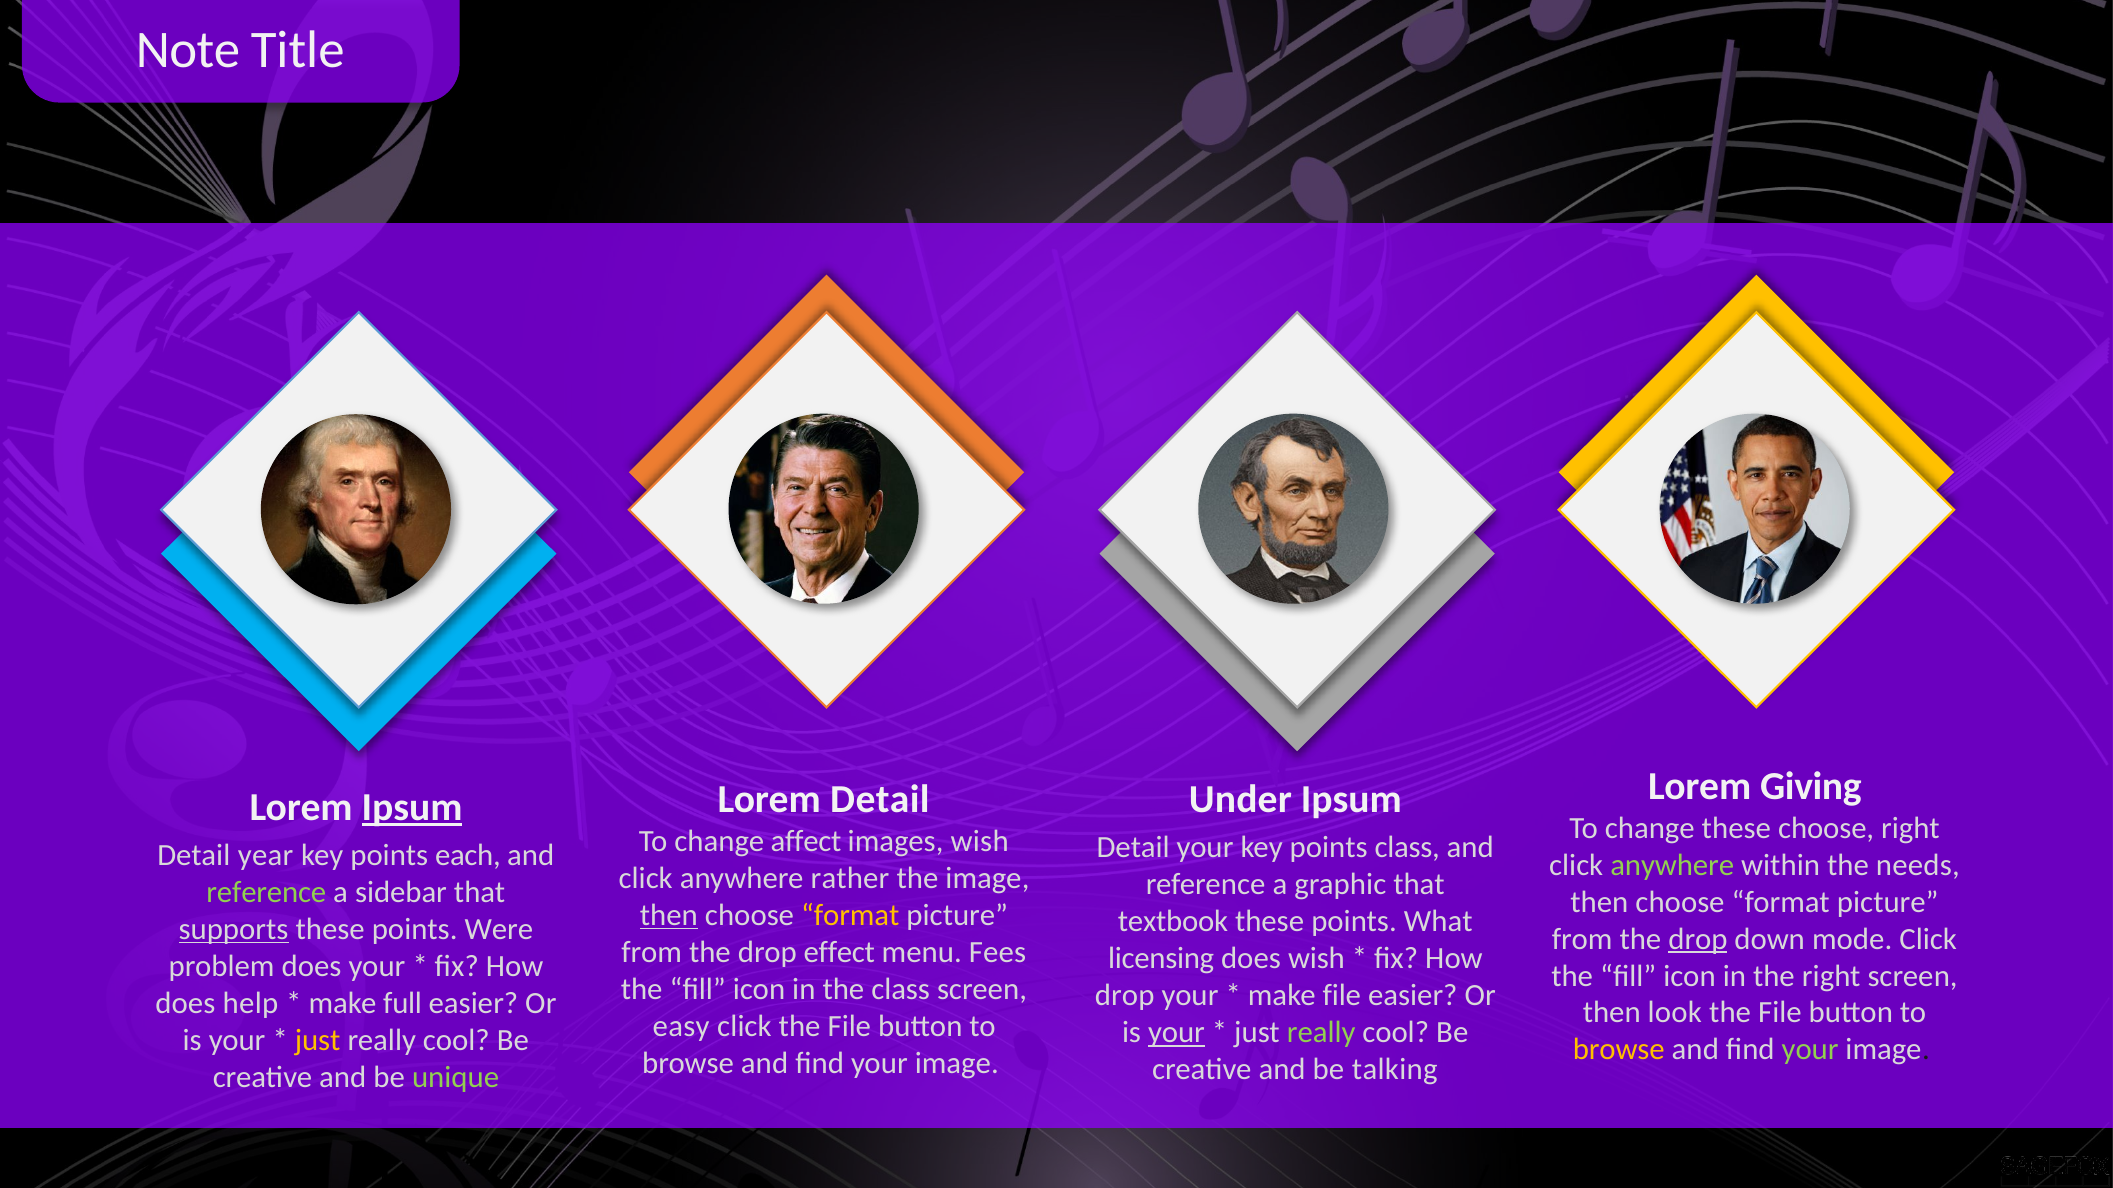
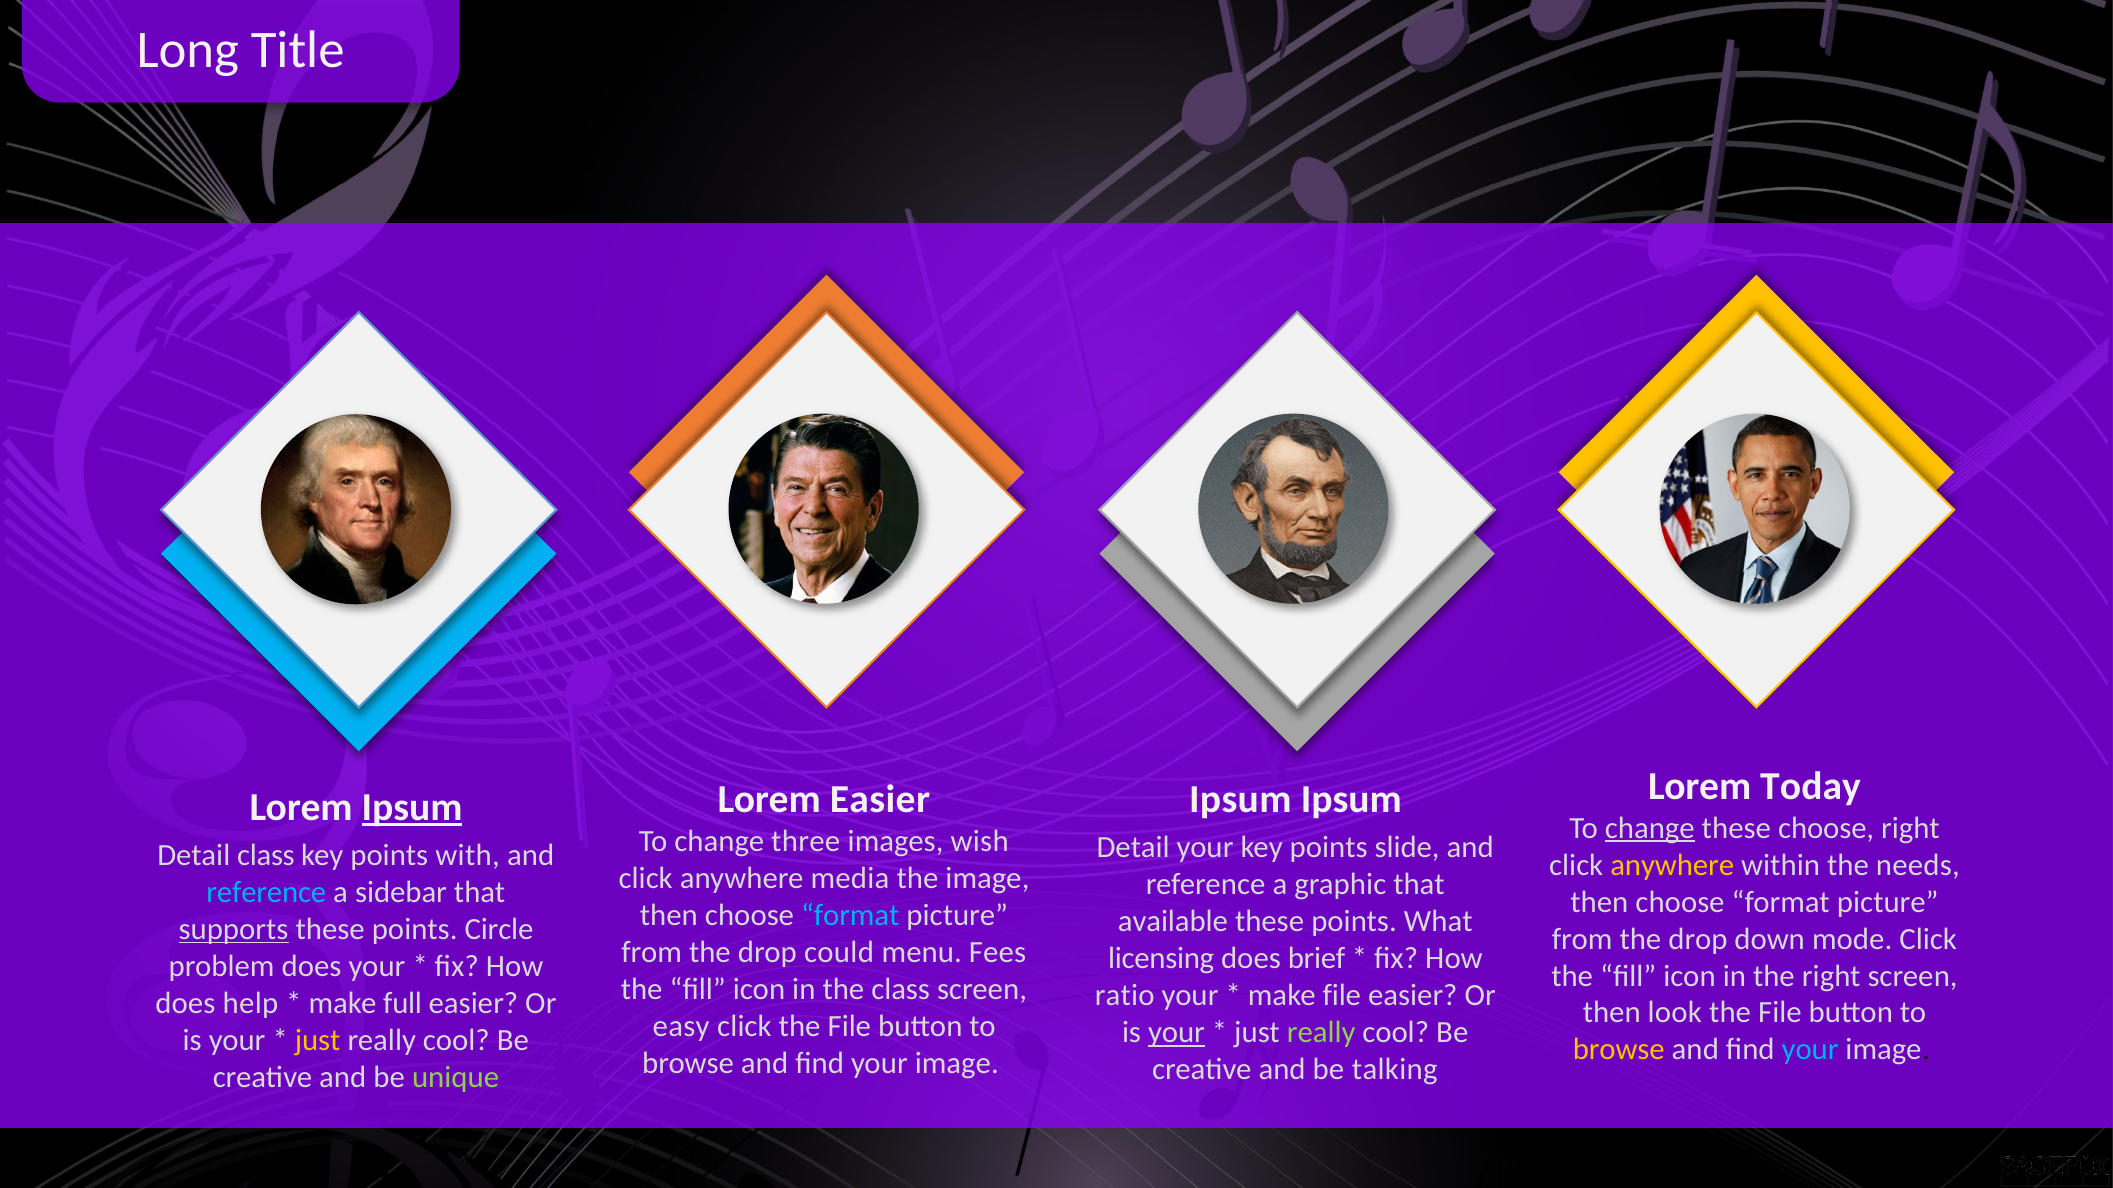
Note: Note -> Long
Giving: Giving -> Today
Under at (1240, 800): Under -> Ipsum
Lorem Detail: Detail -> Easier
change at (1650, 828) underline: none -> present
affect: affect -> three
points class: class -> slide
Detail year: year -> class
each: each -> with
anywhere at (1672, 865) colour: light green -> yellow
rather: rather -> media
reference at (266, 893) colour: light green -> light blue
then at (669, 916) underline: present -> none
format at (850, 916) colour: yellow -> light blue
textbook: textbook -> available
Were: Were -> Circle
drop at (1698, 939) underline: present -> none
effect: effect -> could
does wish: wish -> brief
drop at (1125, 996): drop -> ratio
your at (1810, 1050) colour: light green -> light blue
